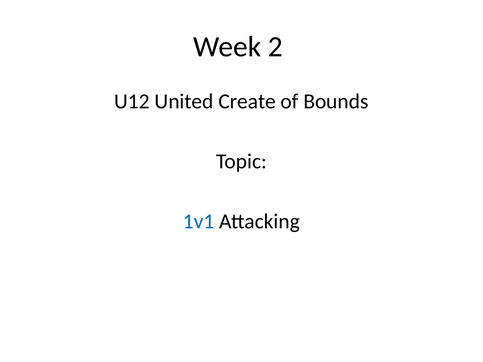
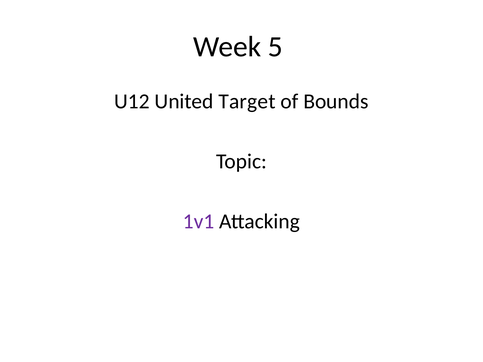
2: 2 -> 5
Create: Create -> Target
1v1 colour: blue -> purple
